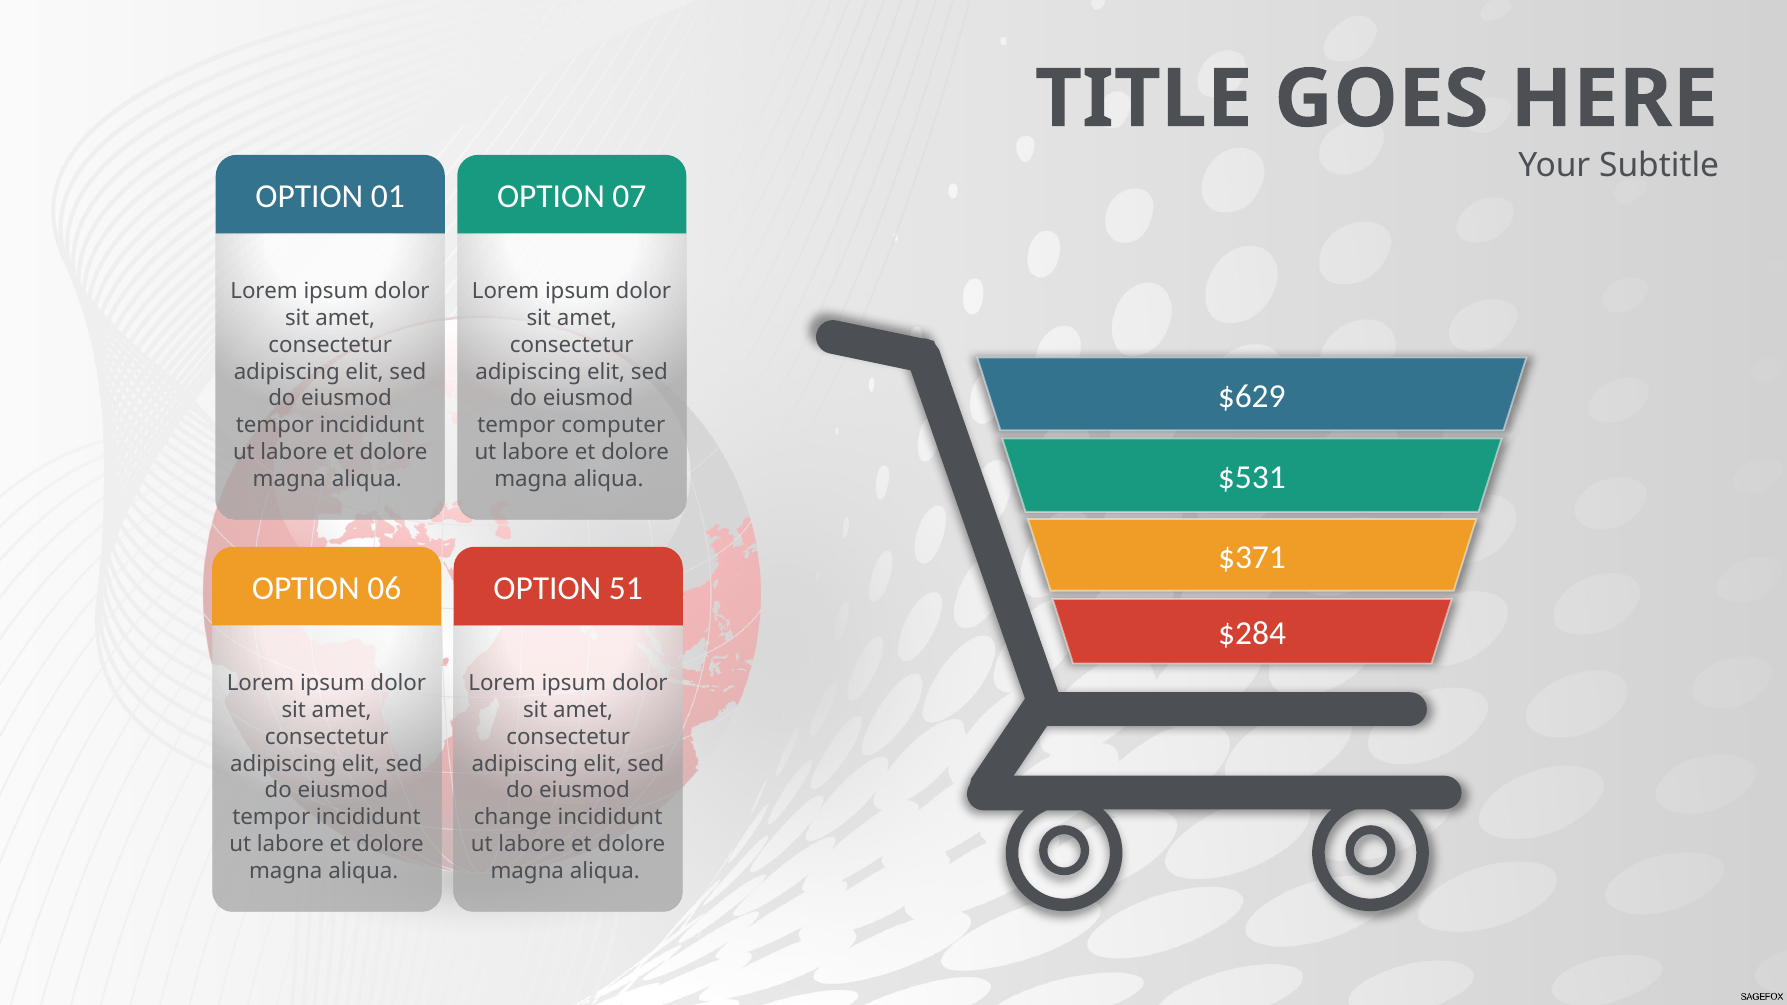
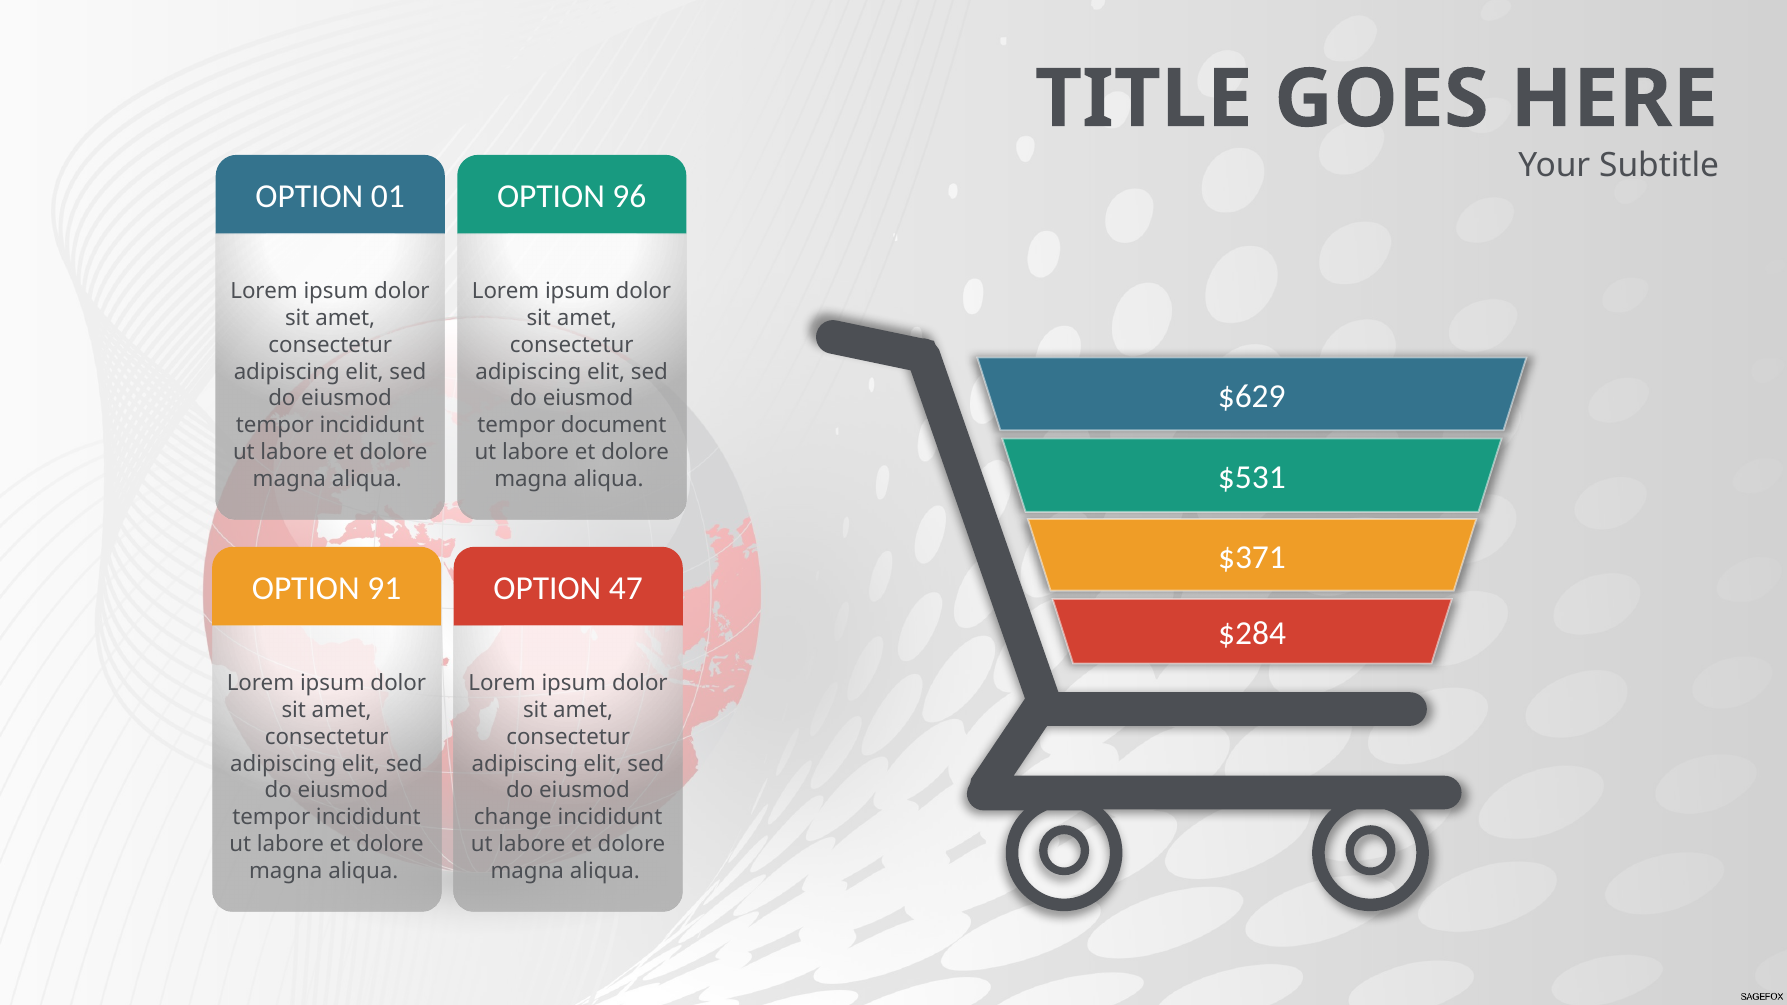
07: 07 -> 96
computer: computer -> document
06: 06 -> 91
51: 51 -> 47
